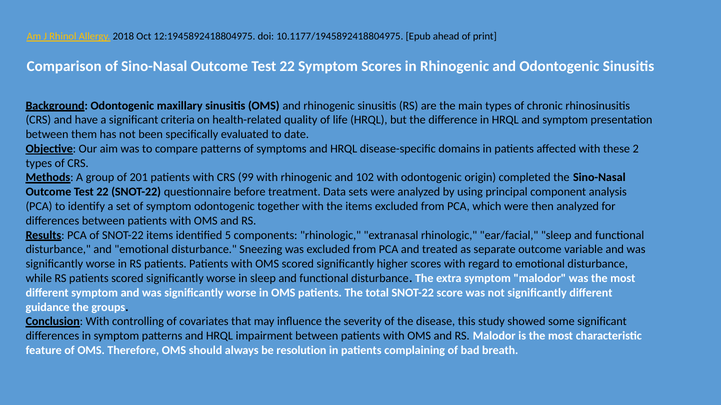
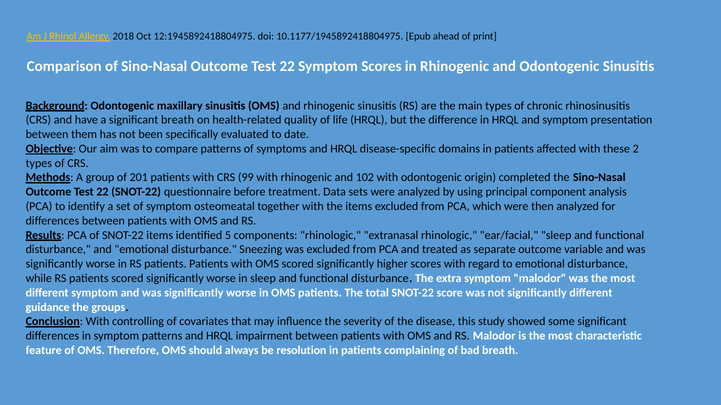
significant criteria: criteria -> breath
symptom odontogenic: odontogenic -> osteomeatal
